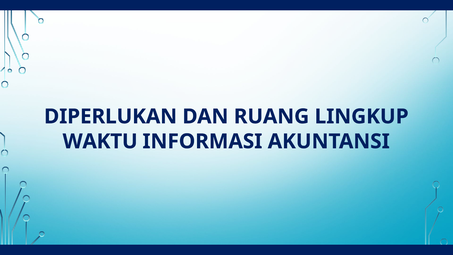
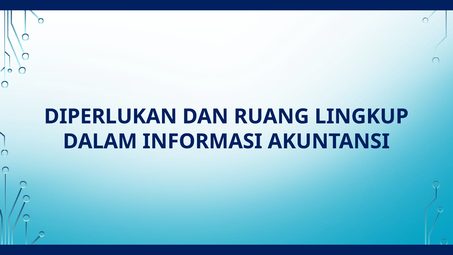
WAKTU: WAKTU -> DALAM
